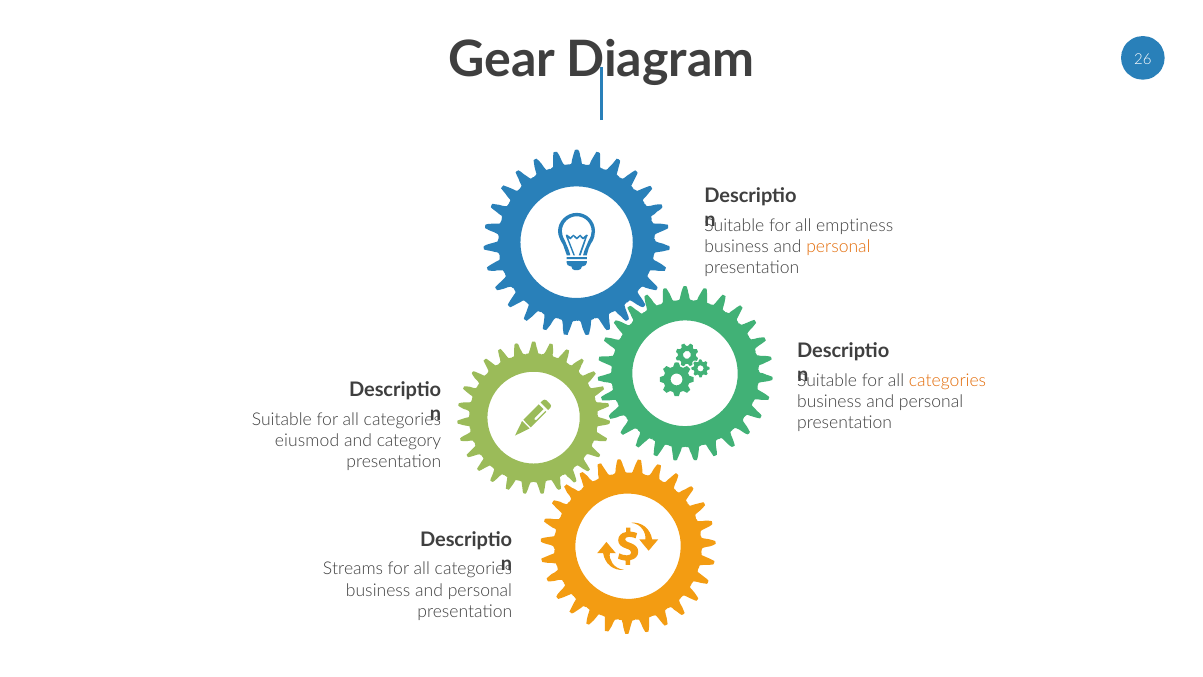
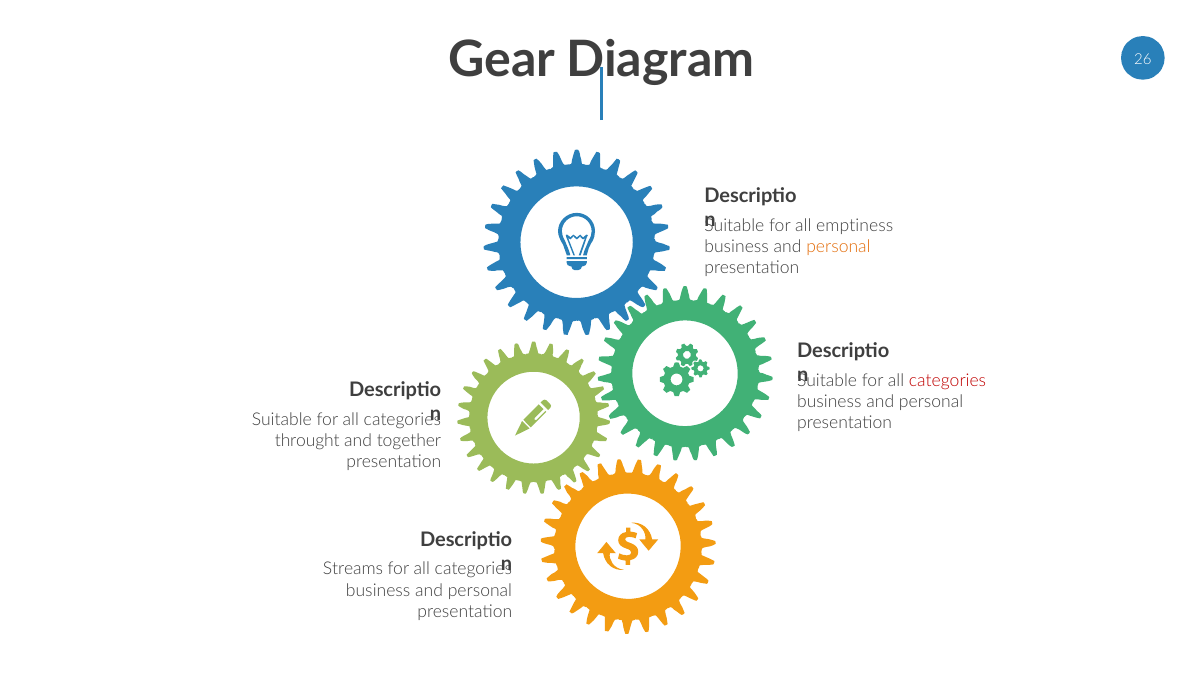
categories at (948, 380) colour: orange -> red
eiusmod: eiusmod -> throught
category: category -> together
